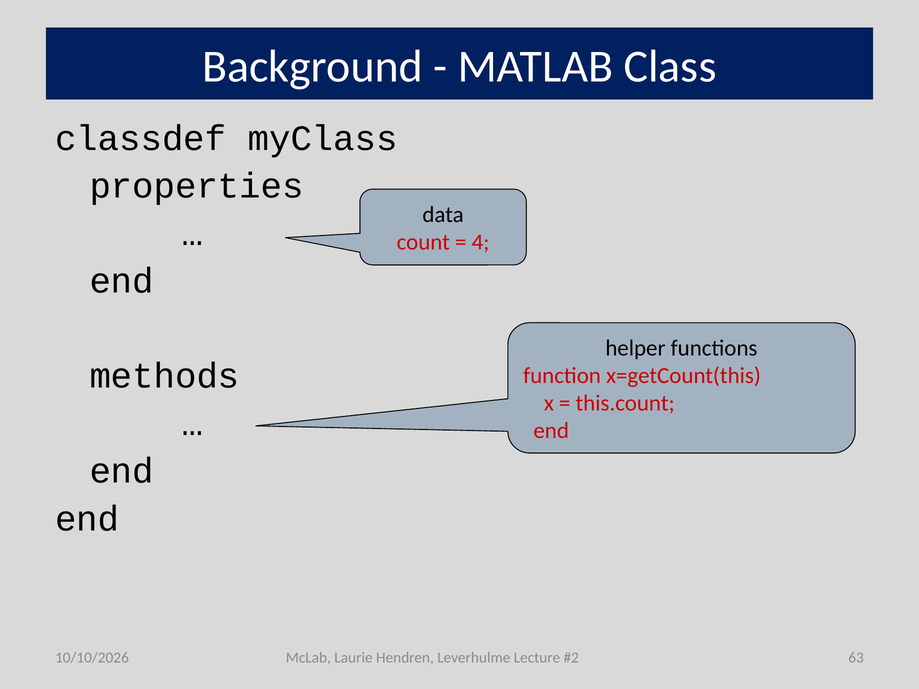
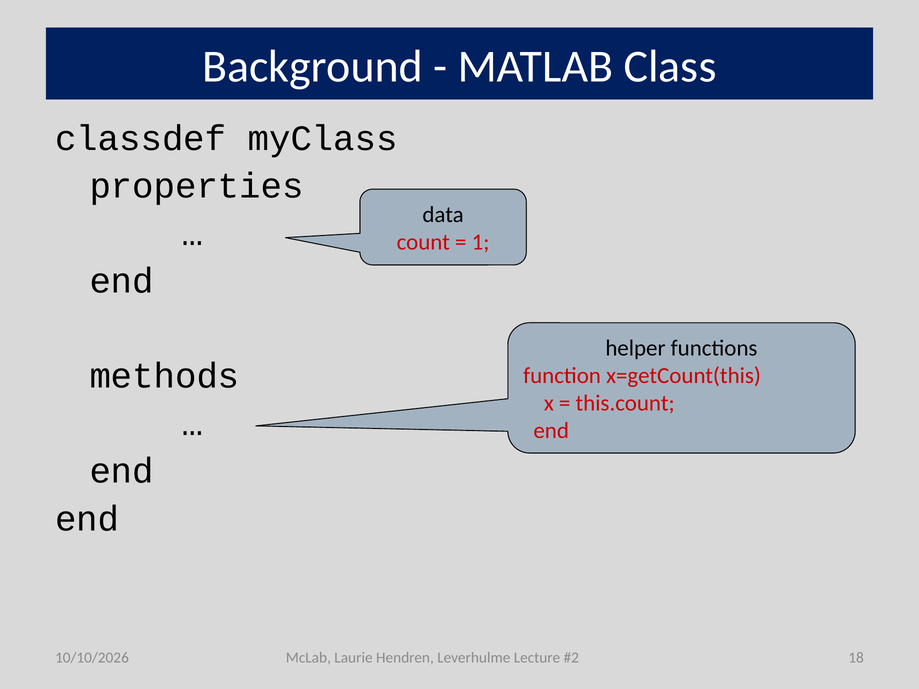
4: 4 -> 1
63: 63 -> 18
